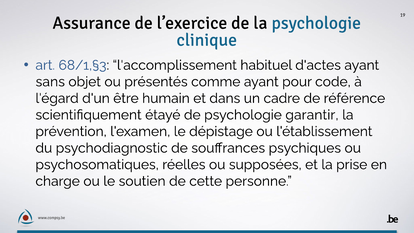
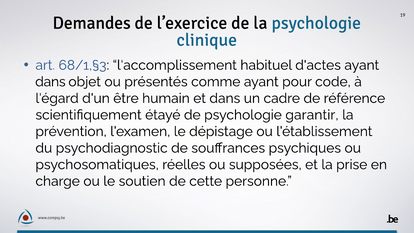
Assurance: Assurance -> Demandes
sans at (50, 82): sans -> dans
